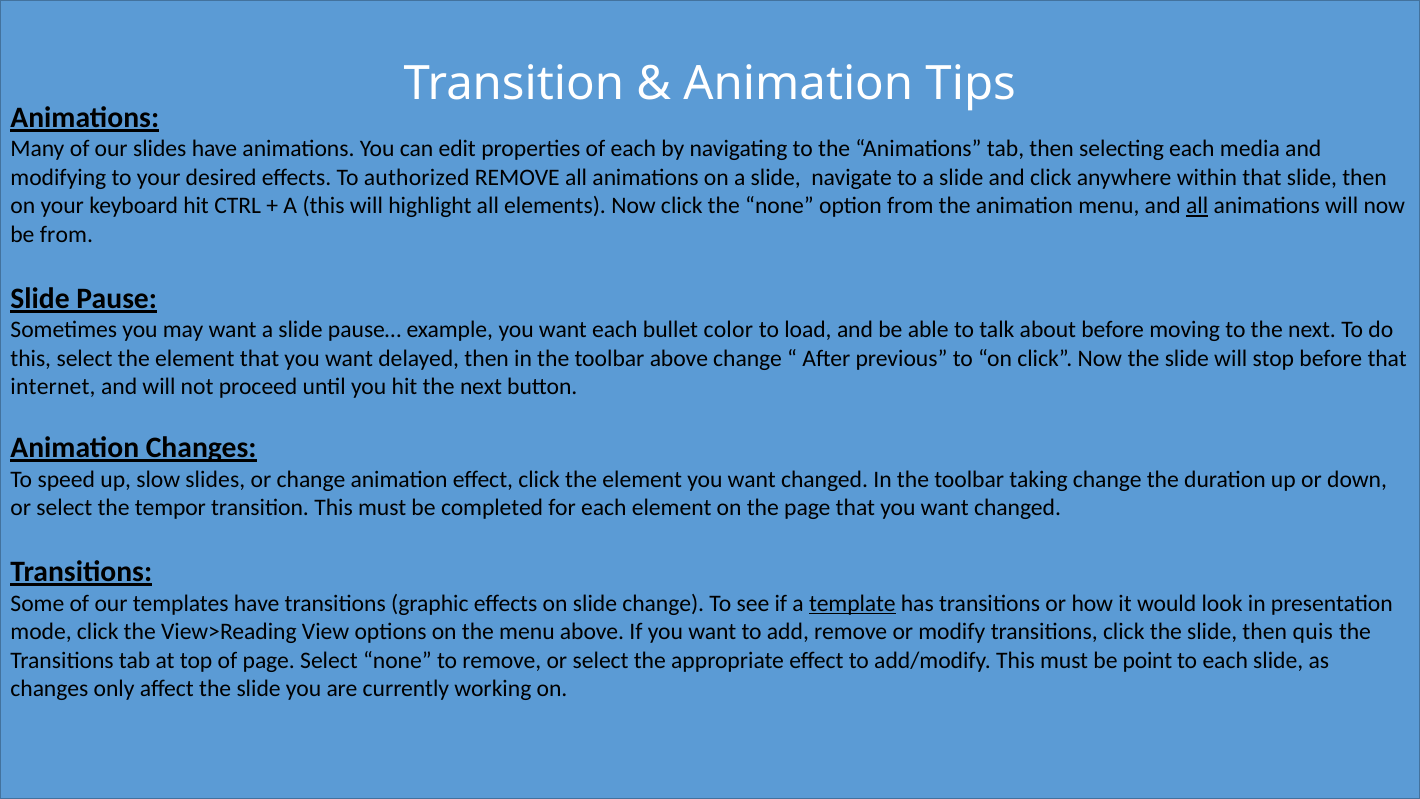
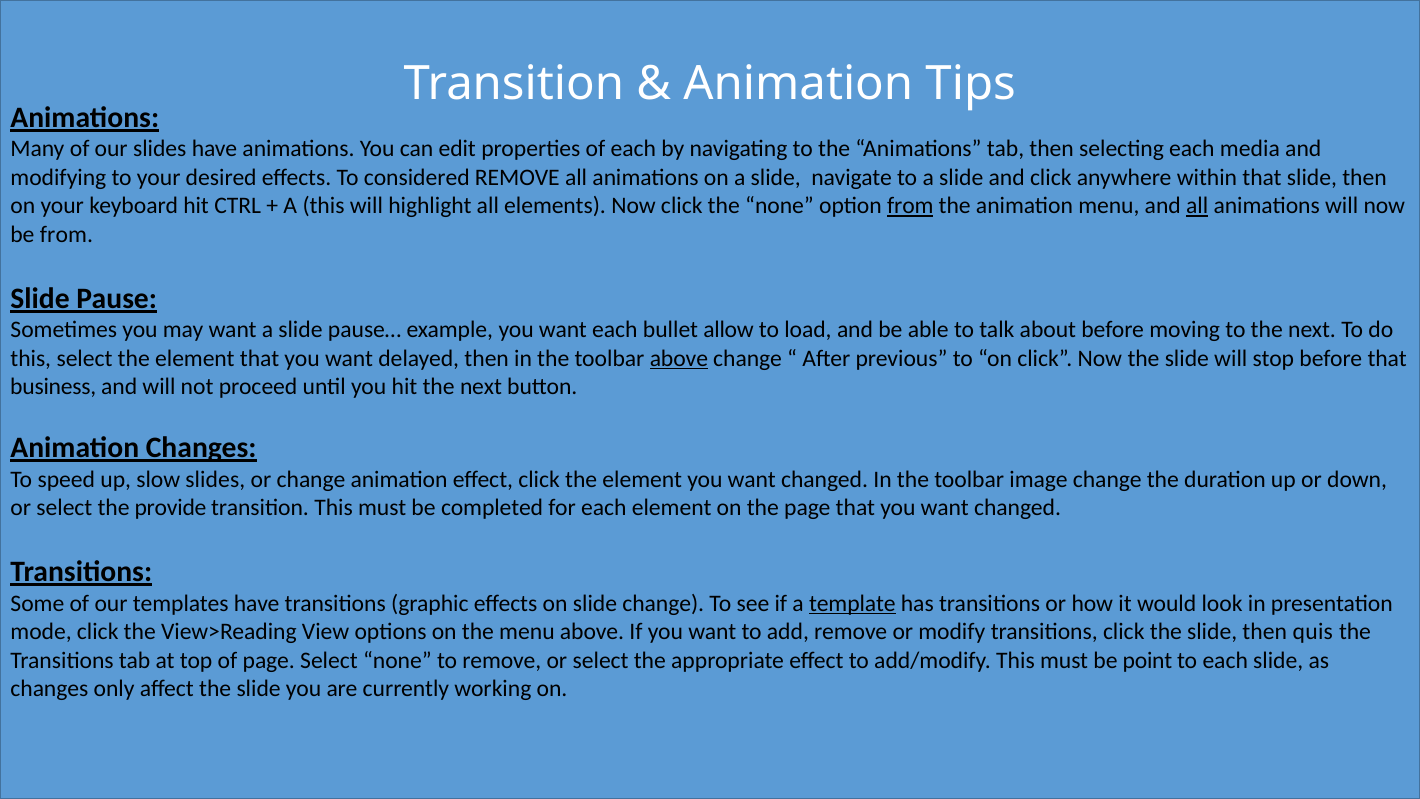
authorized: authorized -> considered
from at (910, 206) underline: none -> present
color: color -> allow
above at (679, 358) underline: none -> present
internet: internet -> business
taking: taking -> image
tempor: tempor -> provide
